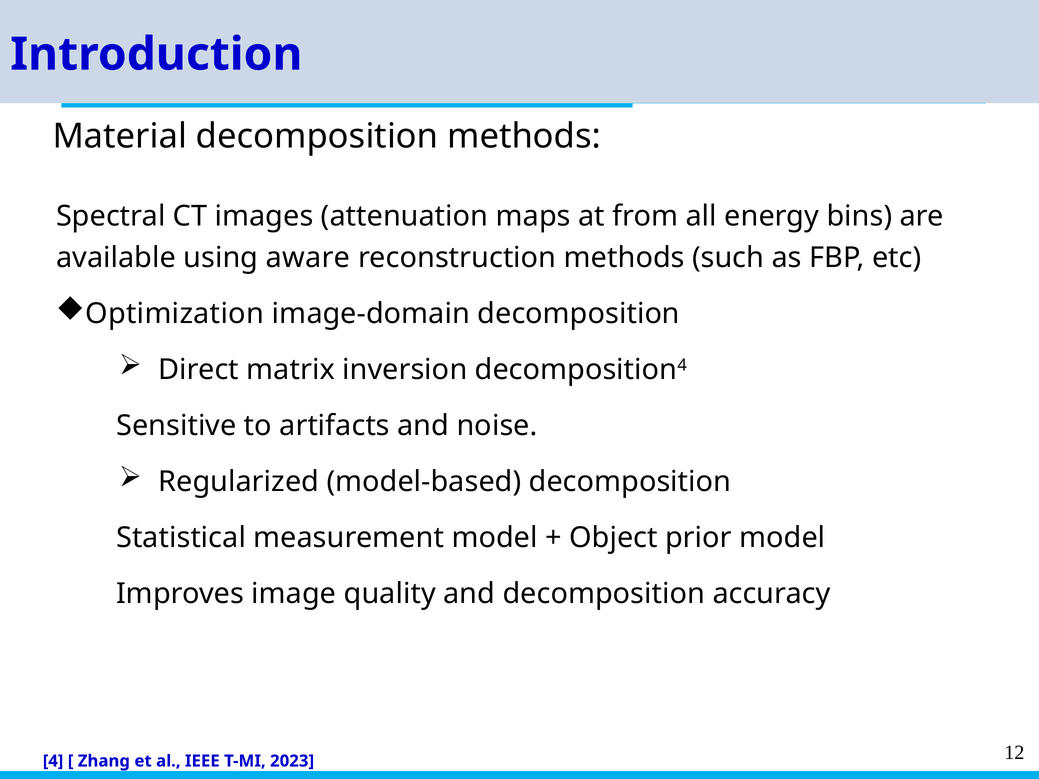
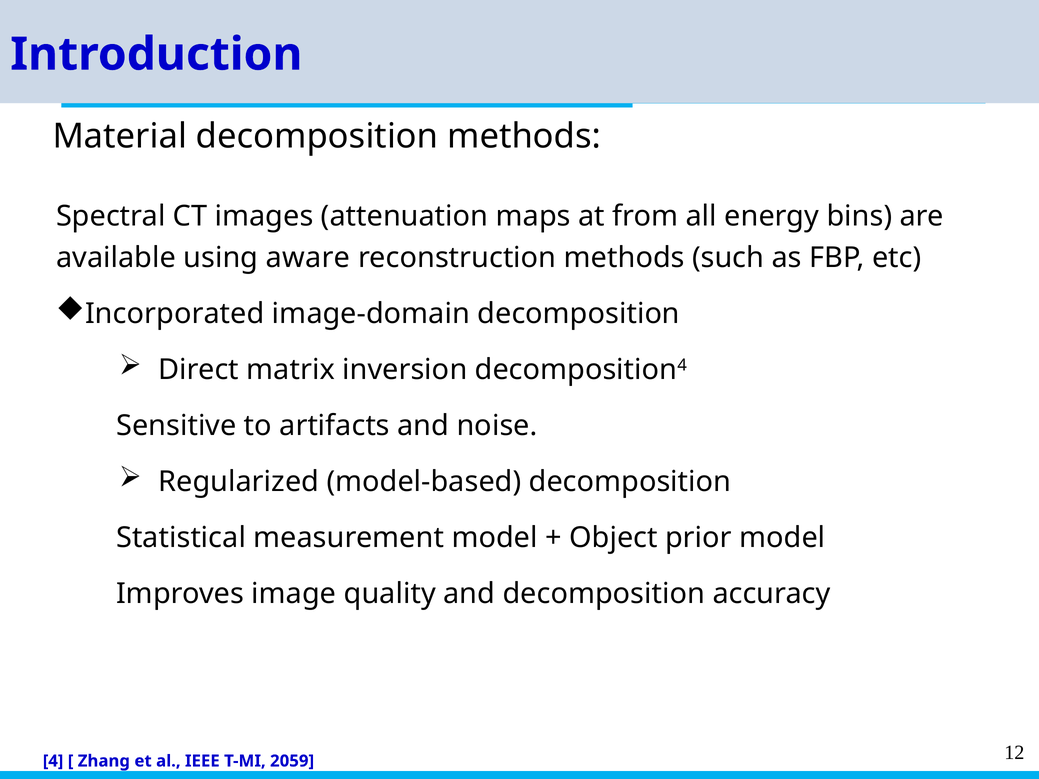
Optimization: Optimization -> Incorporated
2023: 2023 -> 2059
